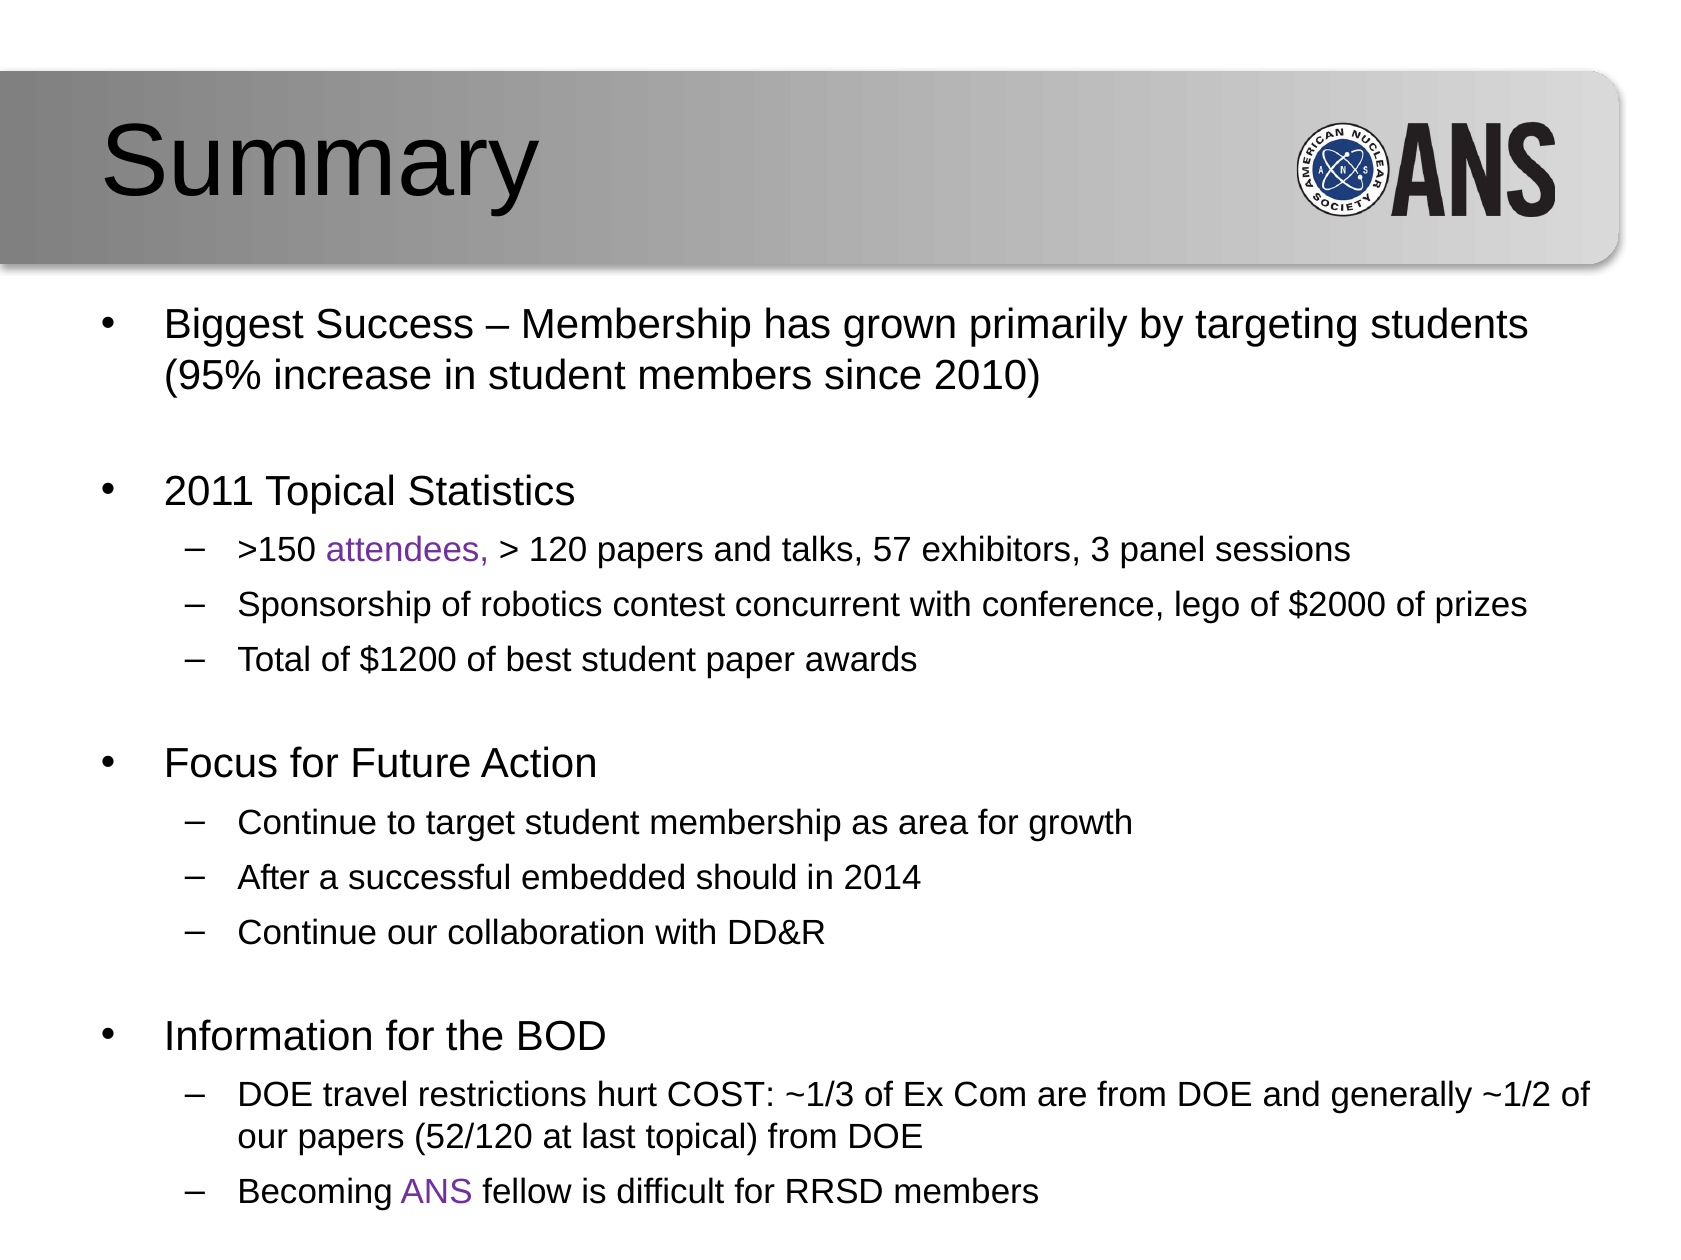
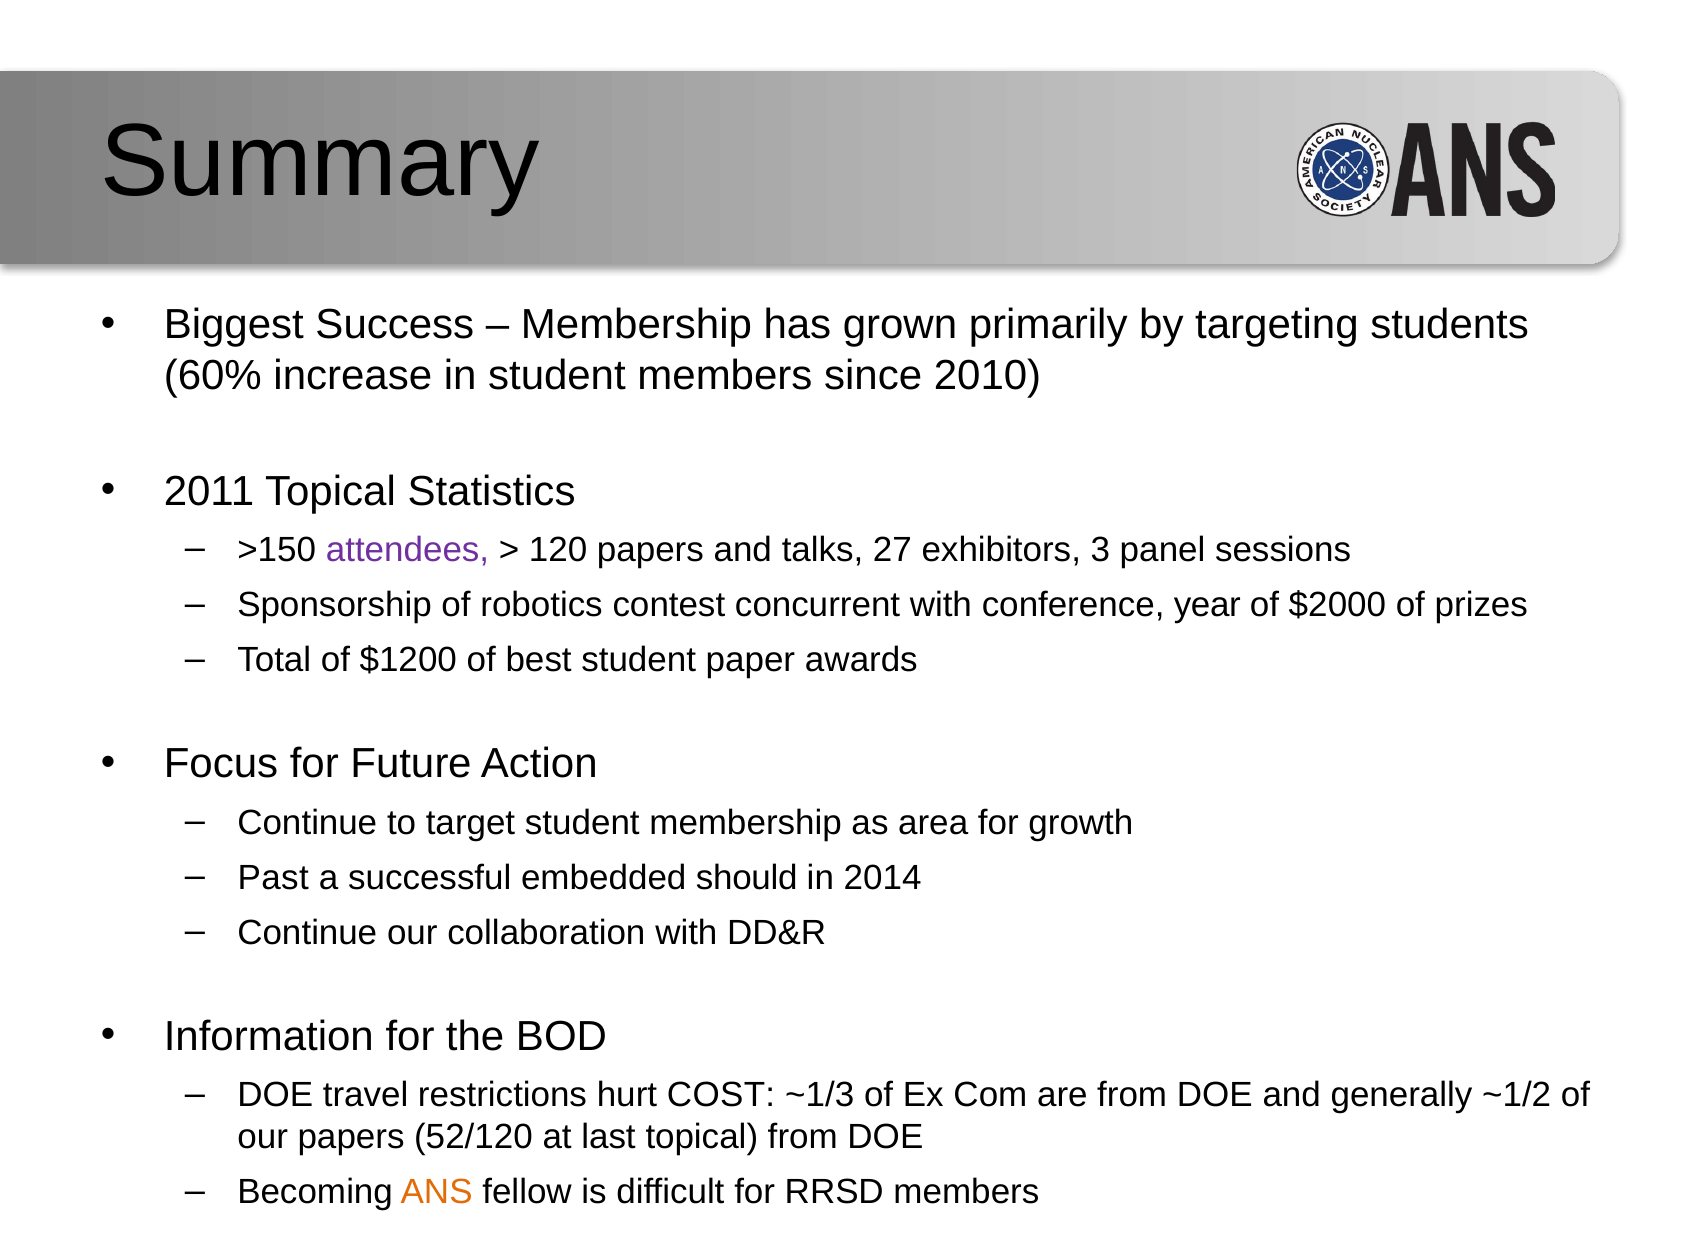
95%: 95% -> 60%
57: 57 -> 27
lego: lego -> year
After: After -> Past
ANS colour: purple -> orange
